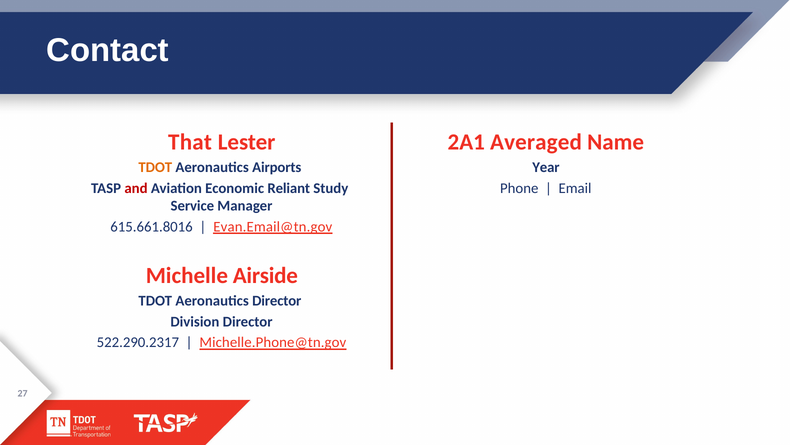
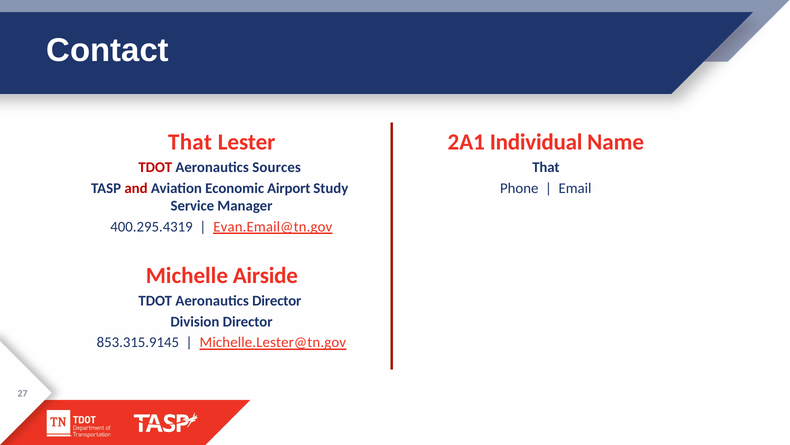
Averaged: Averaged -> Individual
TDOT at (155, 167) colour: orange -> red
Airports: Airports -> Sources
Year at (546, 167): Year -> That
Reliant: Reliant -> Airport
615.661.8016: 615.661.8016 -> 400.295.4319
522.290.2317: 522.290.2317 -> 853.315.9145
Michelle.Phone@tn.gov: Michelle.Phone@tn.gov -> Michelle.Lester@tn.gov
